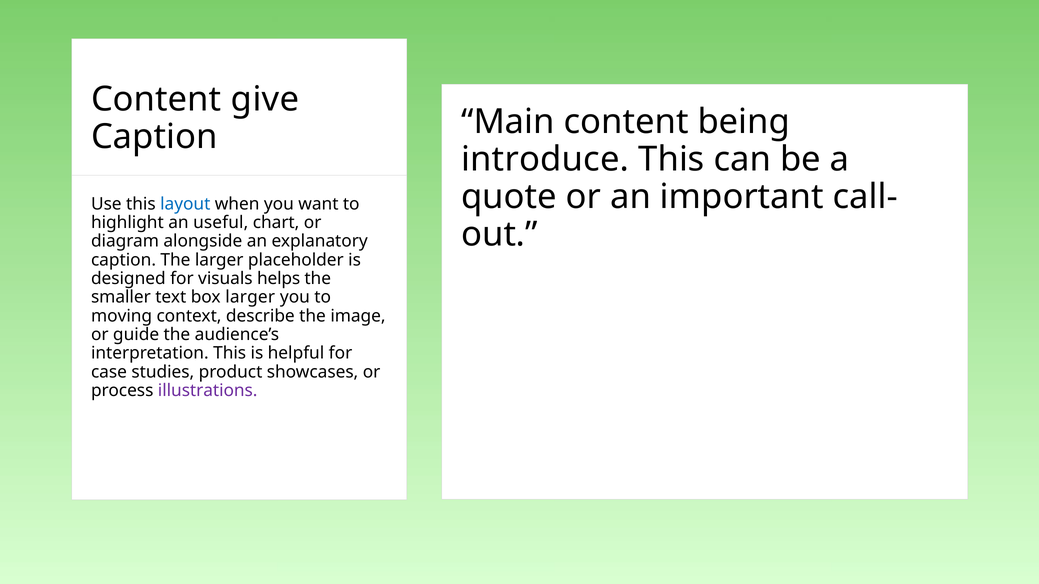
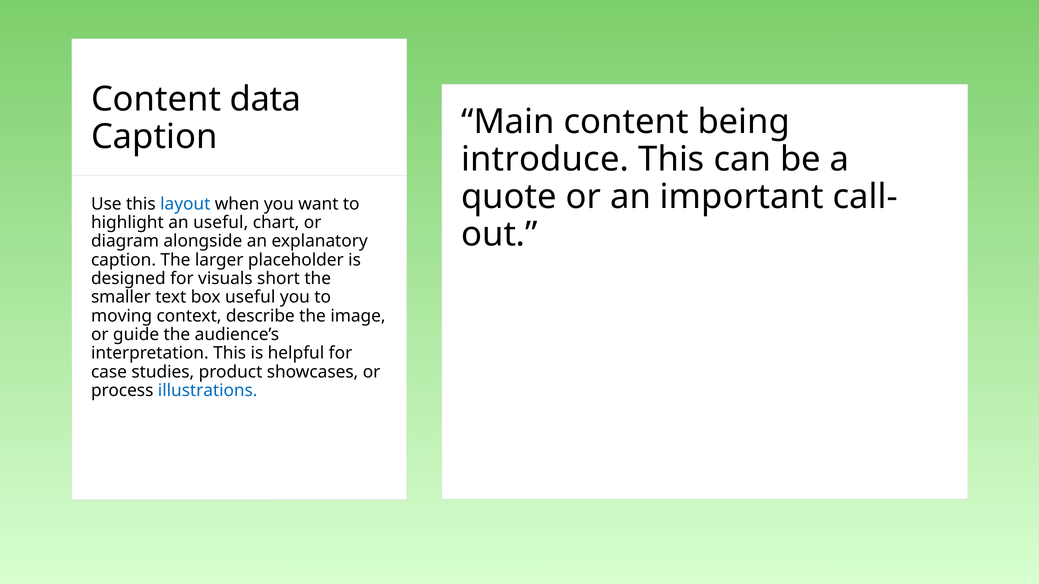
give: give -> data
helps: helps -> short
box larger: larger -> useful
illustrations colour: purple -> blue
